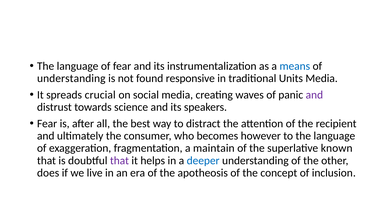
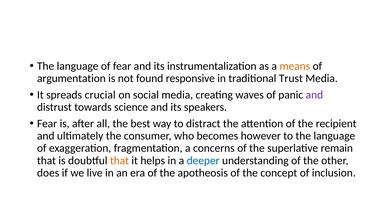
means colour: blue -> orange
understanding at (71, 78): understanding -> argumentation
Units: Units -> Trust
maintain: maintain -> concerns
known: known -> remain
that at (119, 160) colour: purple -> orange
